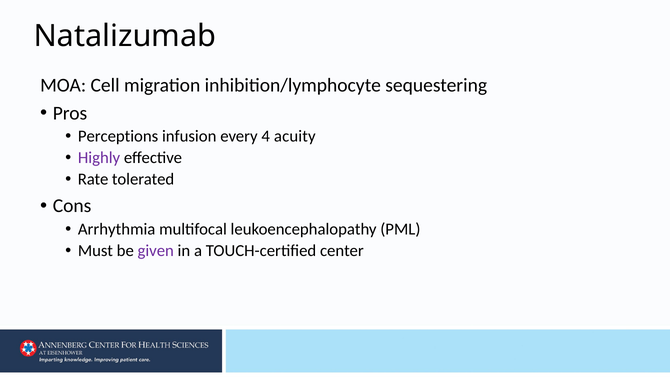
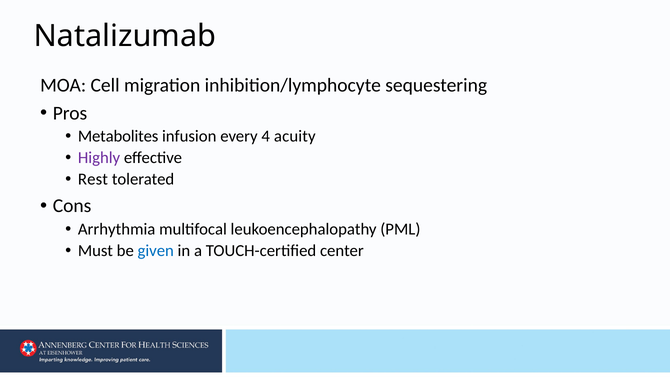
Perceptions: Perceptions -> Metabolites
Rate: Rate -> Rest
given colour: purple -> blue
